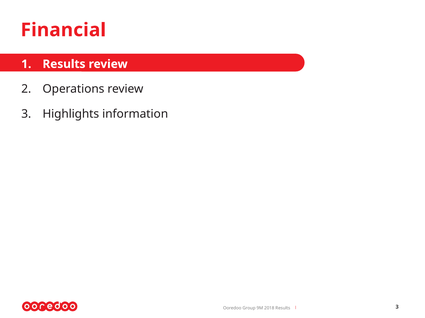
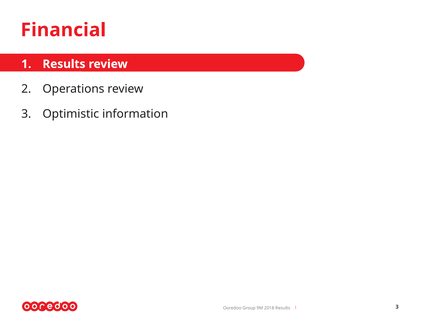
Highlights: Highlights -> Optimistic
